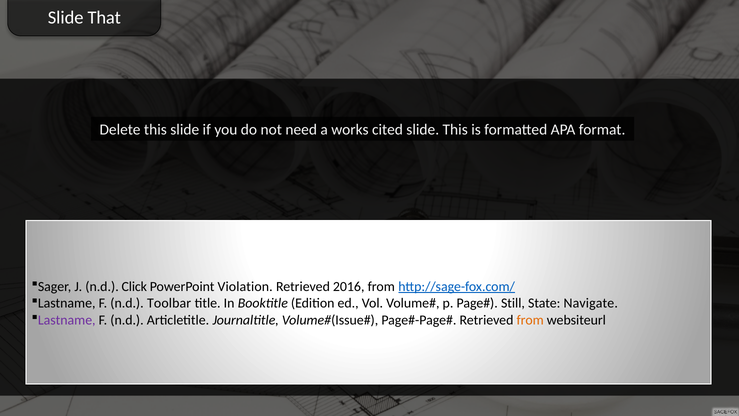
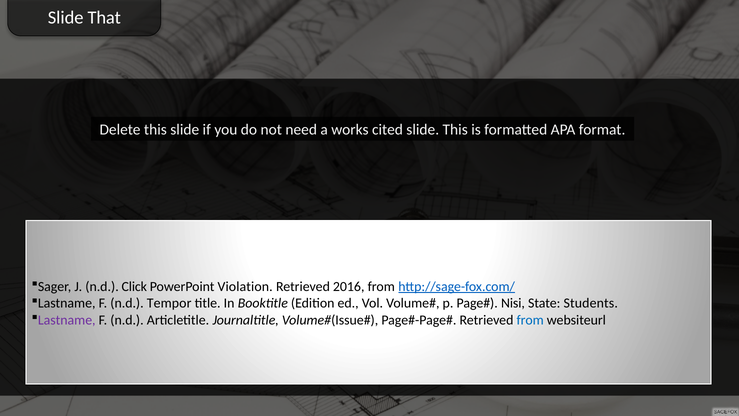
Toolbar: Toolbar -> Tempor
Still: Still -> Nisi
Navigate: Navigate -> Students
from at (530, 320) colour: orange -> blue
